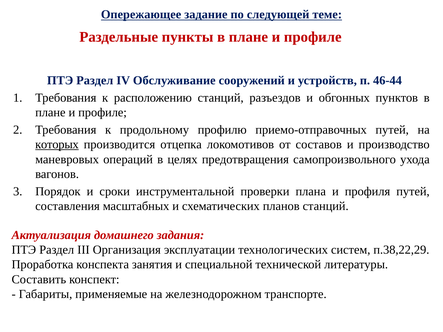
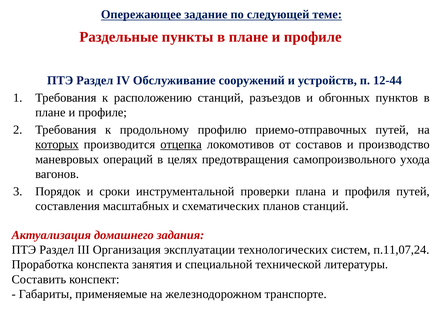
46-44: 46-44 -> 12-44
отцепка underline: none -> present
п.38,22,29: п.38,22,29 -> п.11,07,24
